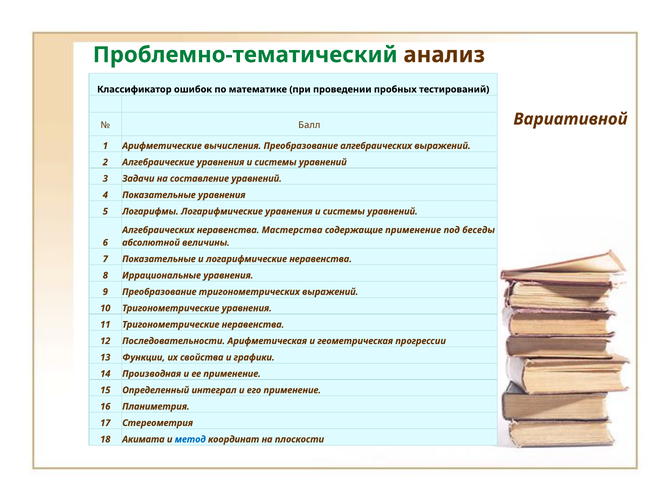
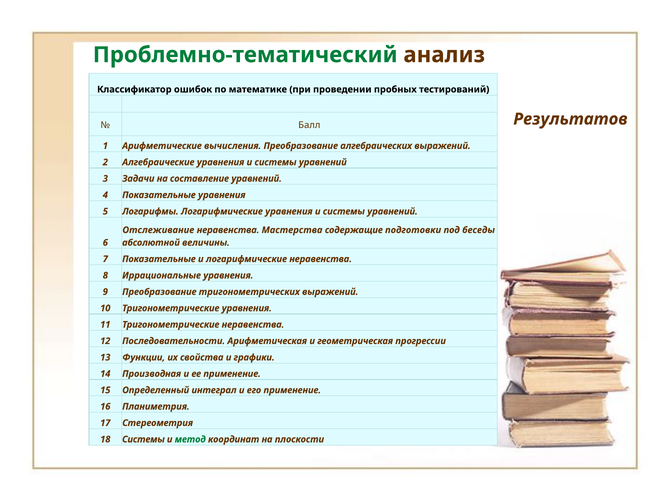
Вариативной: Вариативной -> Результатов
Алгебраических at (158, 230): Алгебраических -> Отслеживание
содержащие применение: применение -> подготовки
18 Акимата: Акимата -> Системы
метод colour: blue -> green
